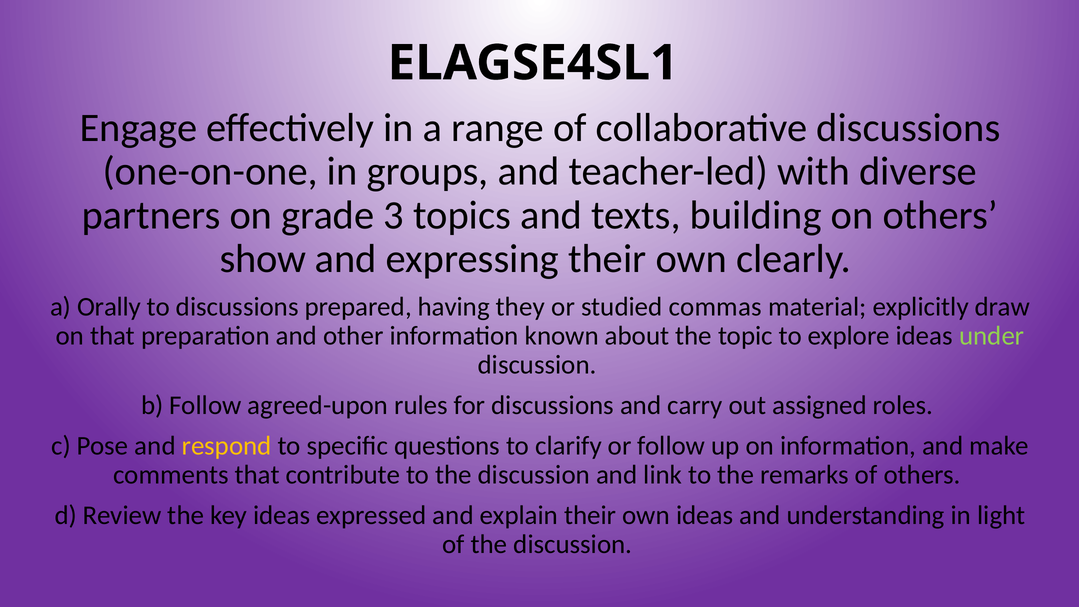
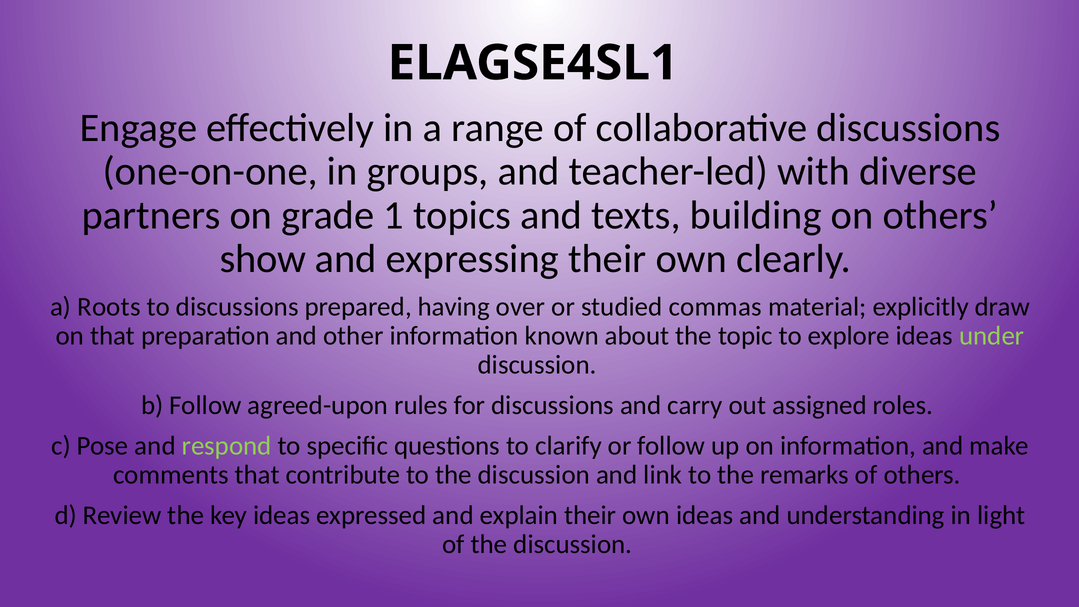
3: 3 -> 1
Orally: Orally -> Roots
they: they -> over
respond colour: yellow -> light green
